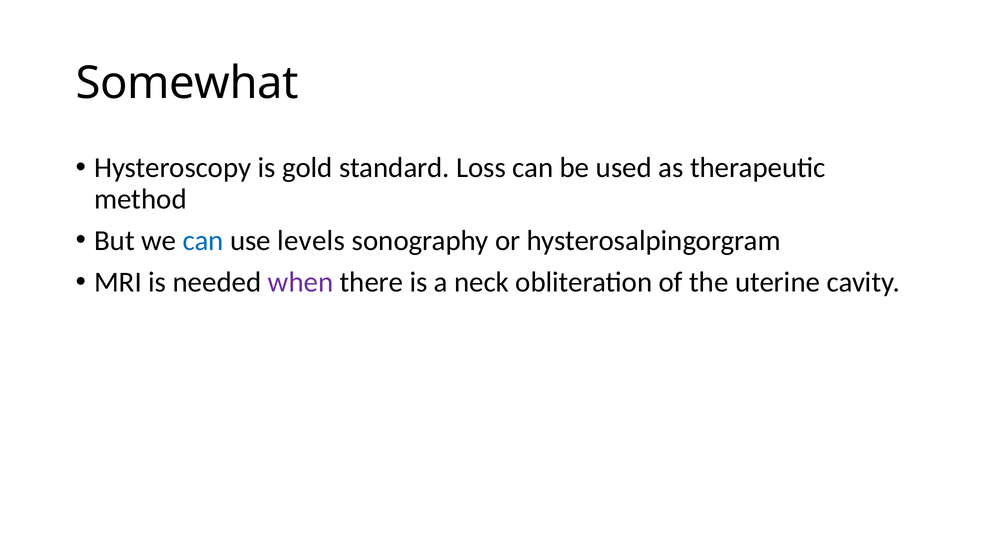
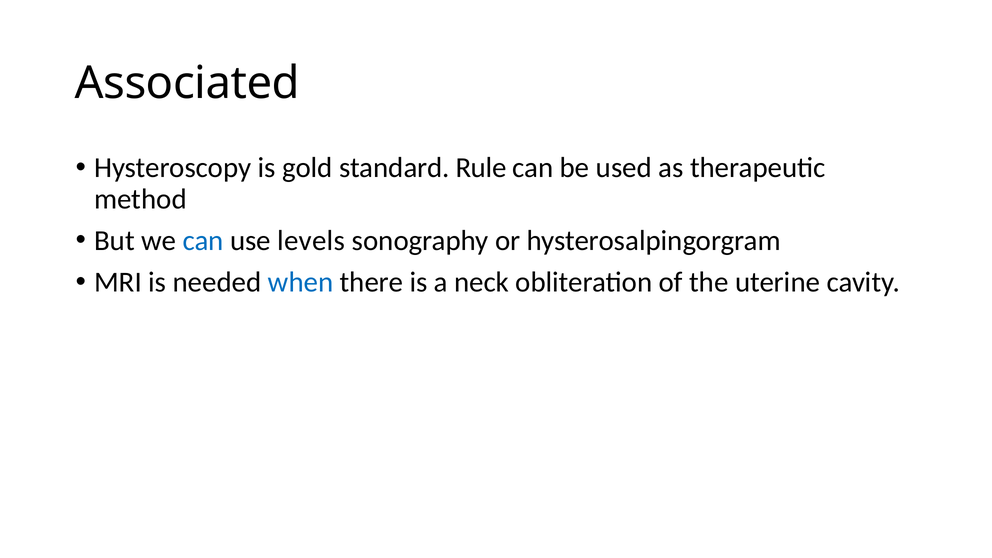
Somewhat: Somewhat -> Associated
Loss: Loss -> Rule
when colour: purple -> blue
